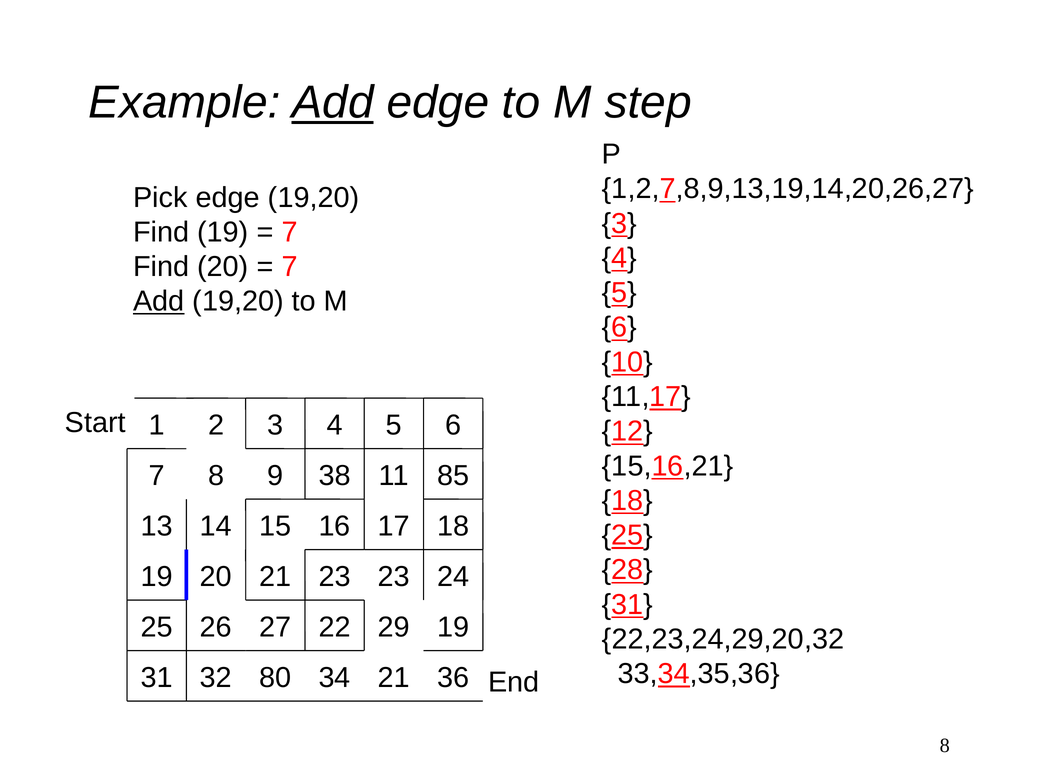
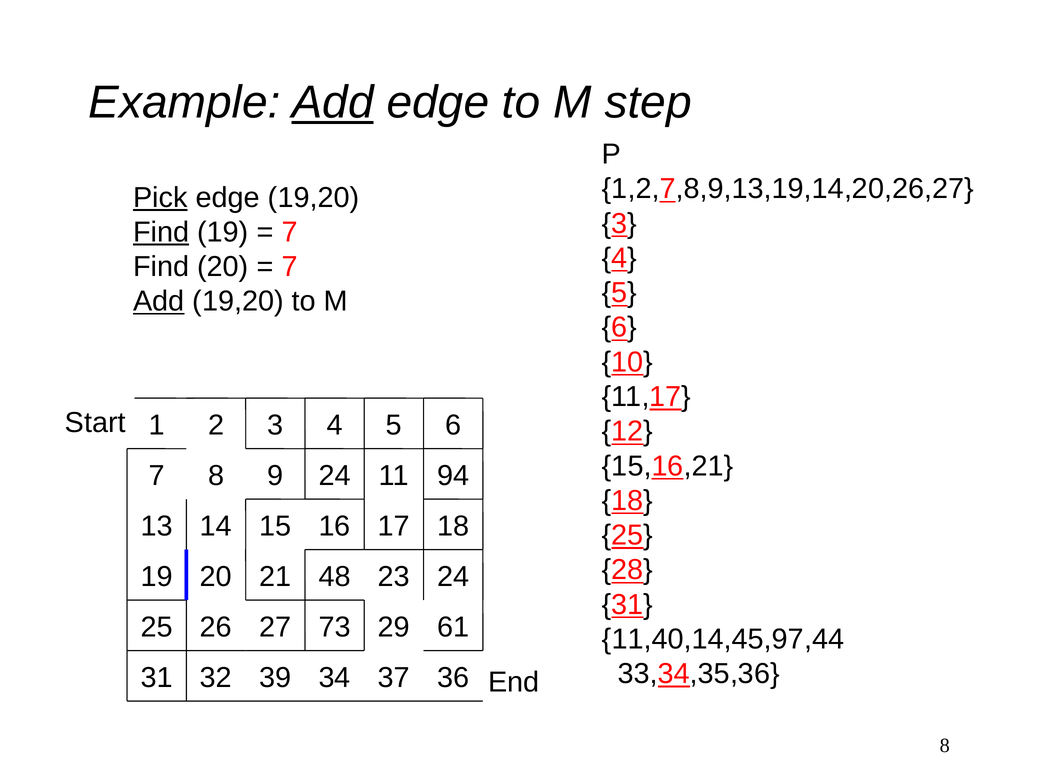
Pick underline: none -> present
Find at (161, 232) underline: none -> present
9 38: 38 -> 24
85: 85 -> 94
21 23: 23 -> 48
22: 22 -> 73
29 19: 19 -> 61
22,23,24,29,20,32: 22,23,24,29,20,32 -> 11,40,14,45,97,44
80: 80 -> 39
34 21: 21 -> 37
